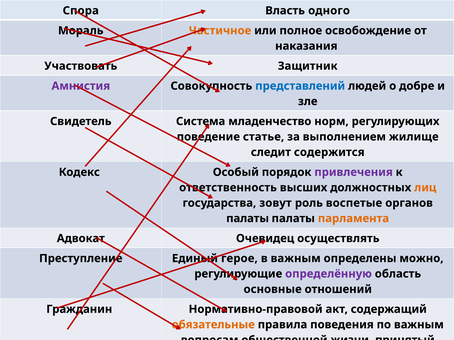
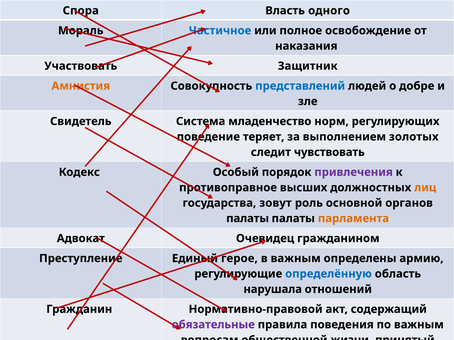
Частичное colour: orange -> blue
Амнистия colour: purple -> orange
статье: статье -> теряет
жилище: жилище -> золотых
содержится: содержится -> чувствовать
ответственность at (228, 188): ответственность -> противоправное
воспетые: воспетые -> основной
осуществлять: осуществлять -> гражданином
можно: можно -> армию
определённую colour: purple -> blue
основные: основные -> нарушала
обязательные colour: orange -> purple
